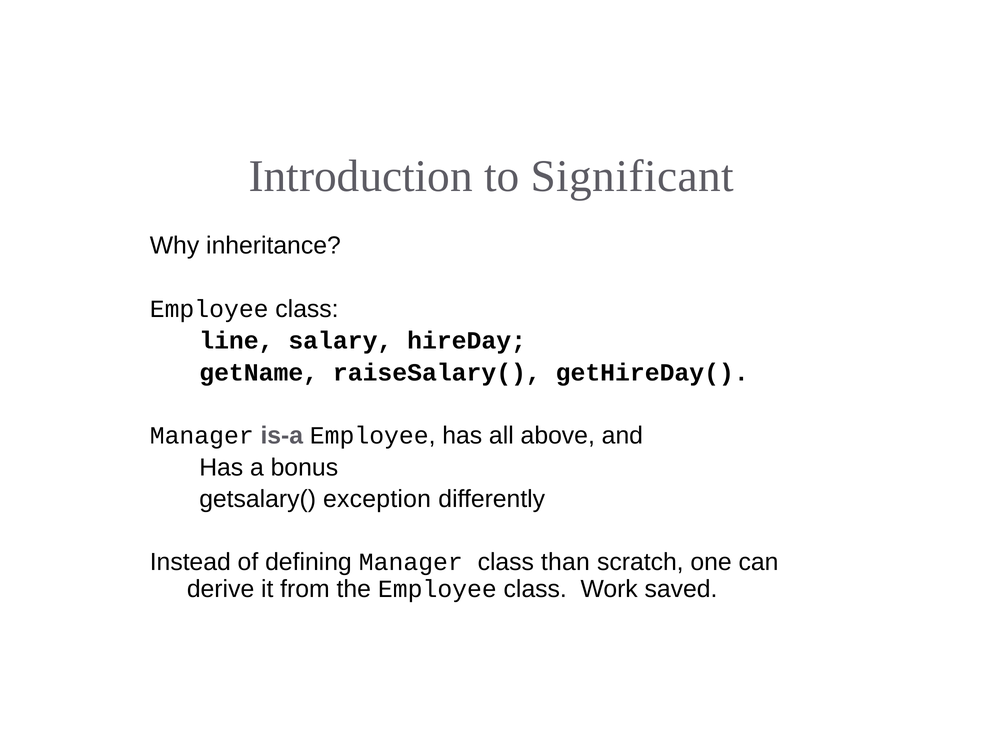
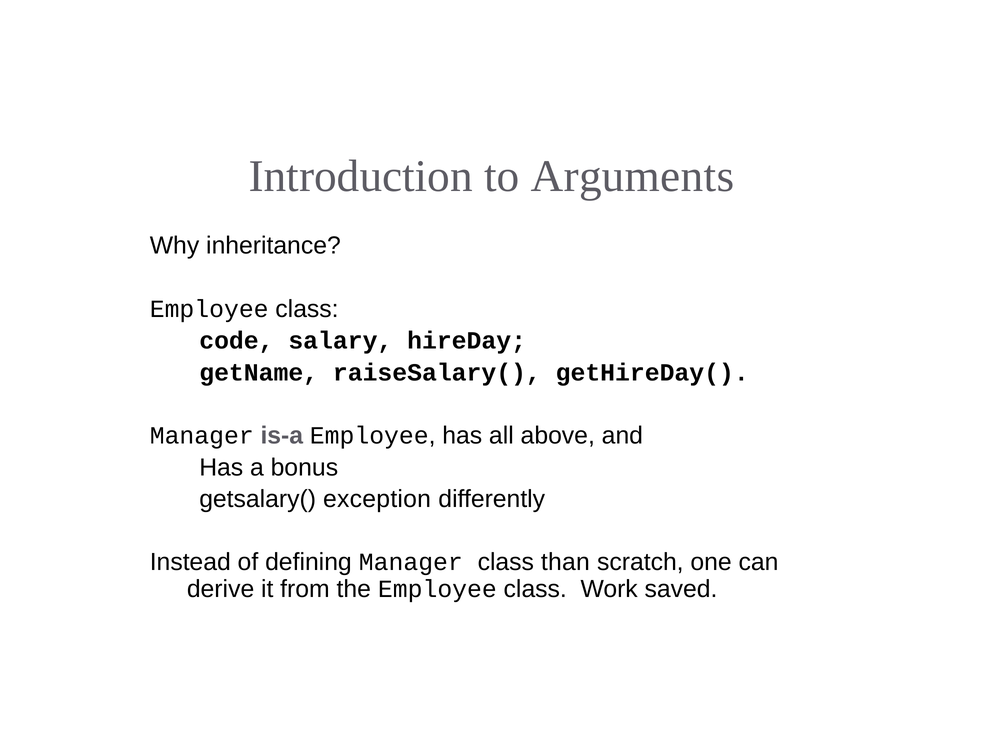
Significant: Significant -> Arguments
line: line -> code
